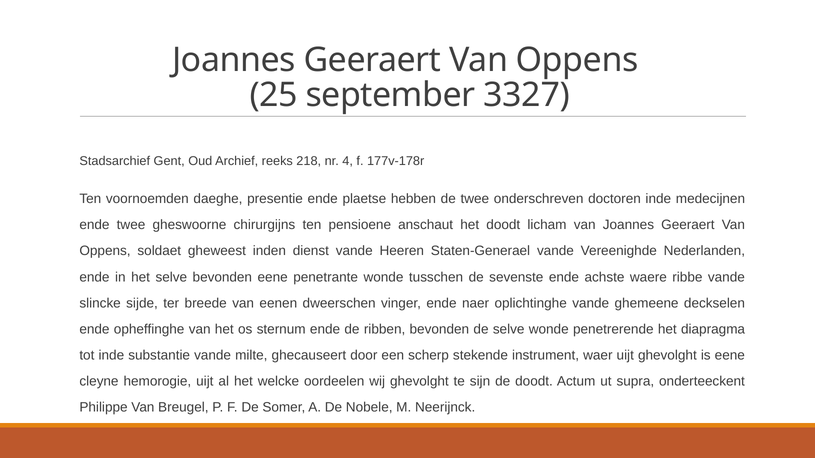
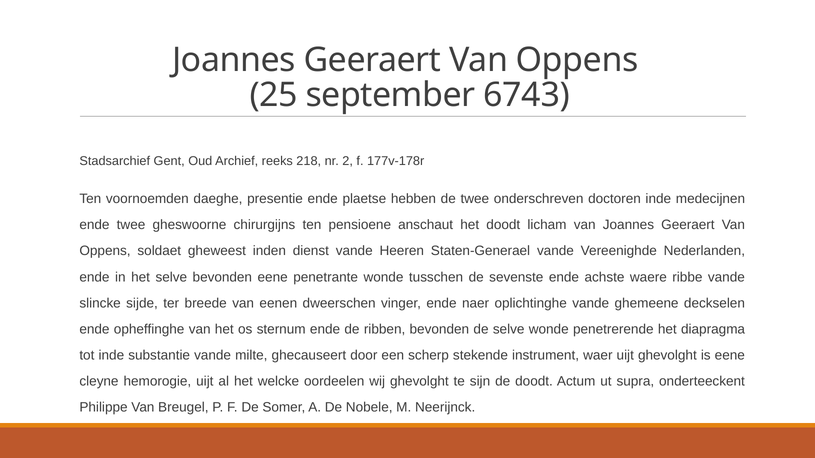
3327: 3327 -> 6743
4: 4 -> 2
